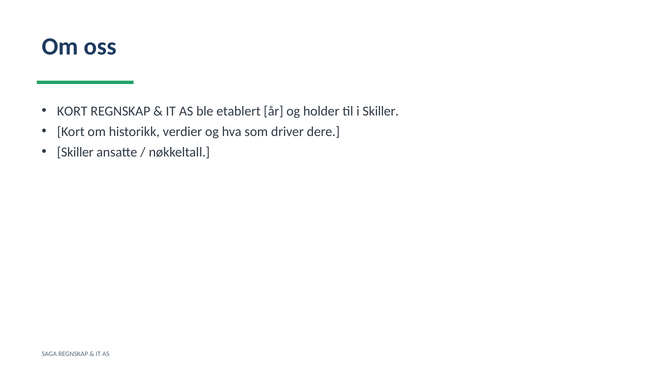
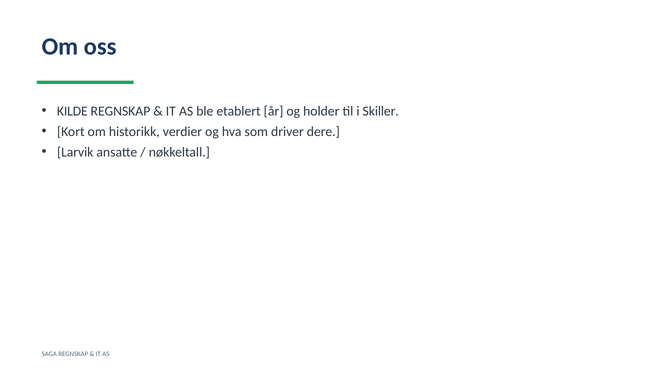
KORT at (72, 111): KORT -> KILDE
Skiller at (75, 152): Skiller -> Larvik
